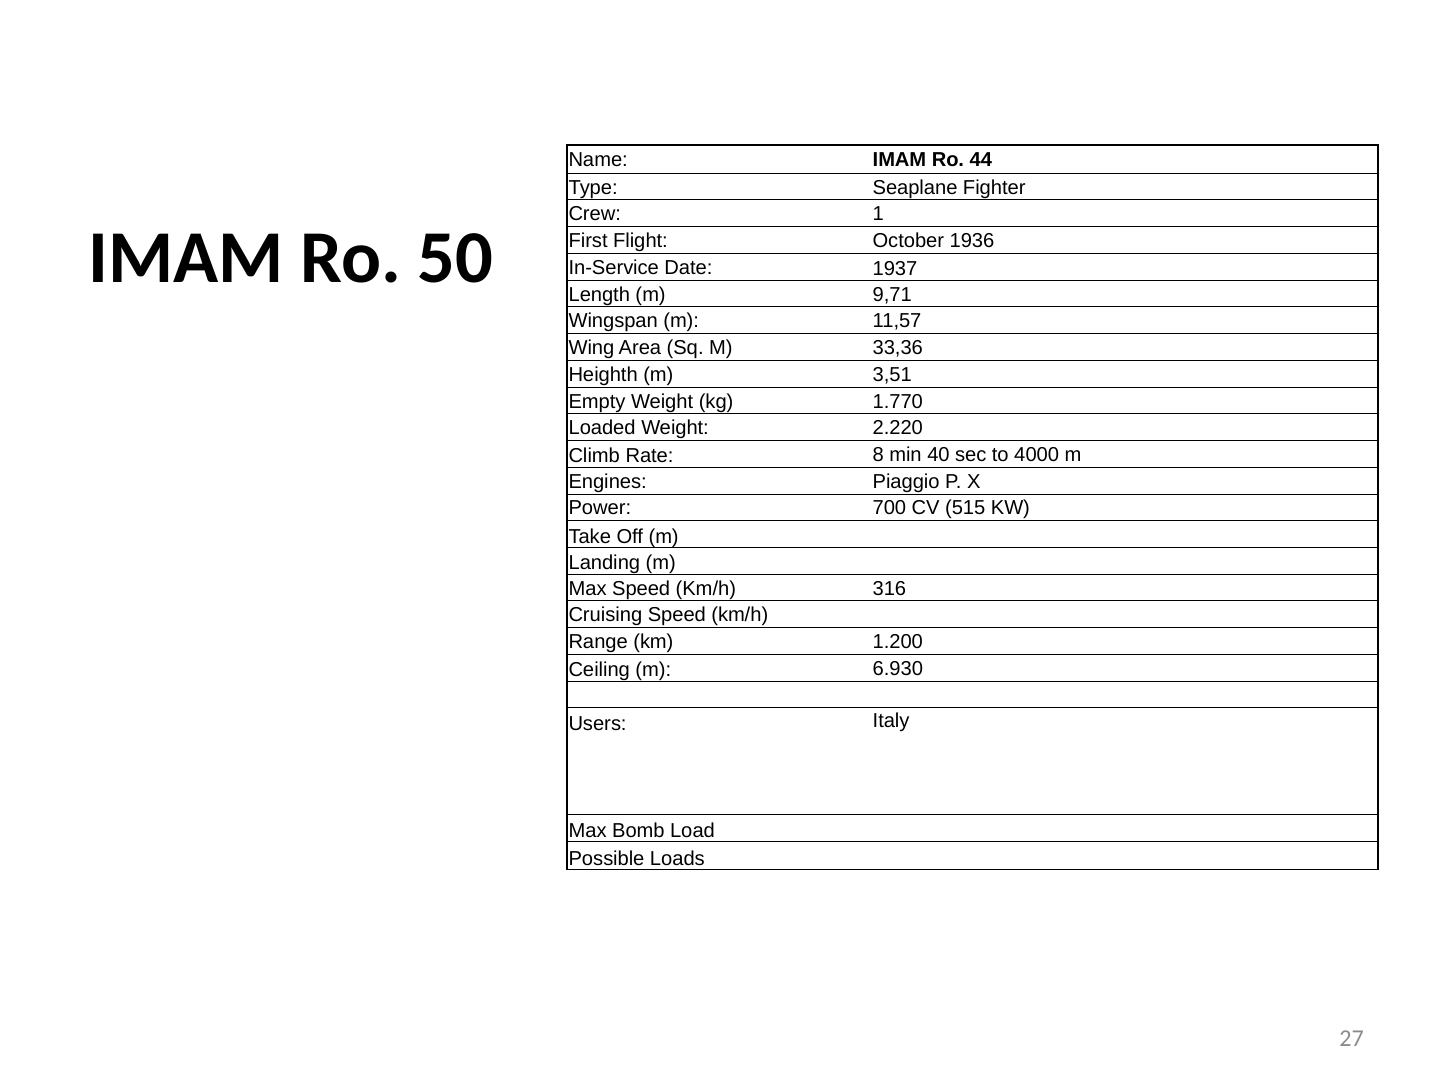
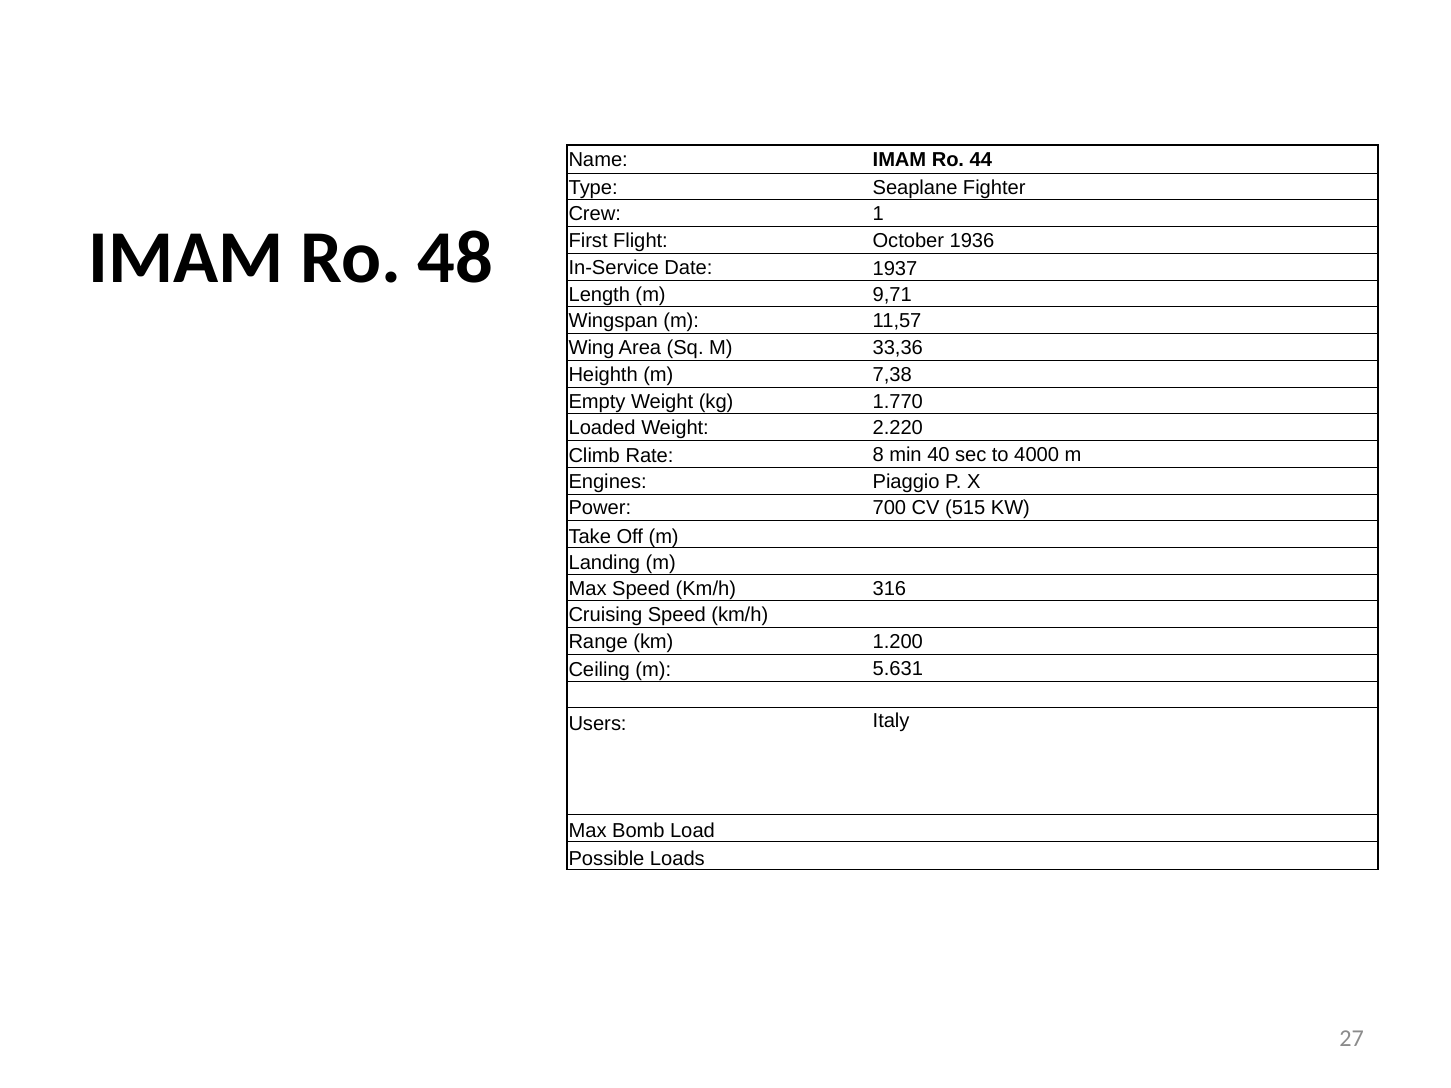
50: 50 -> 48
3,51: 3,51 -> 7,38
6.930: 6.930 -> 5.631
